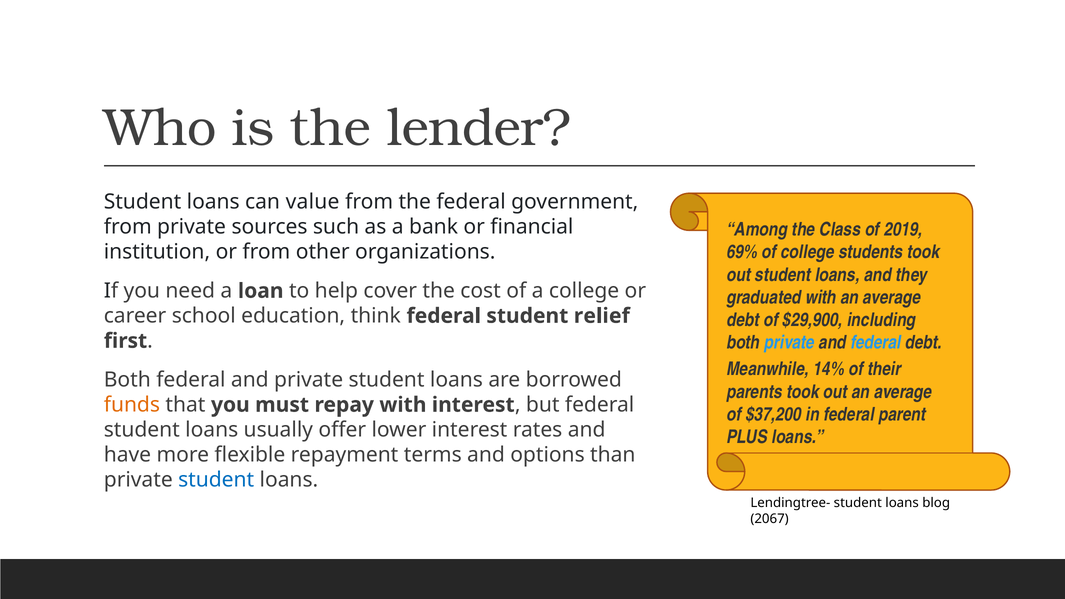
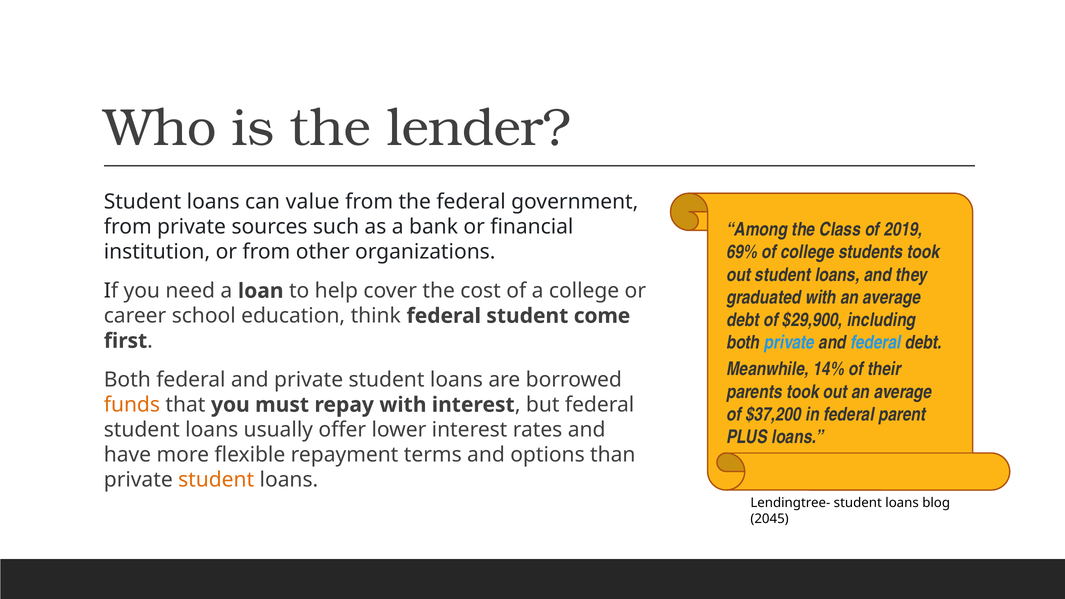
relief: relief -> come
student at (216, 480) colour: blue -> orange
2067: 2067 -> 2045
